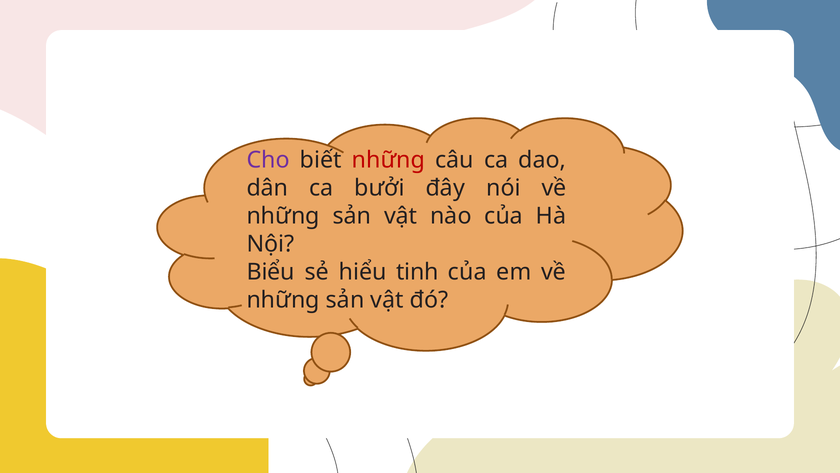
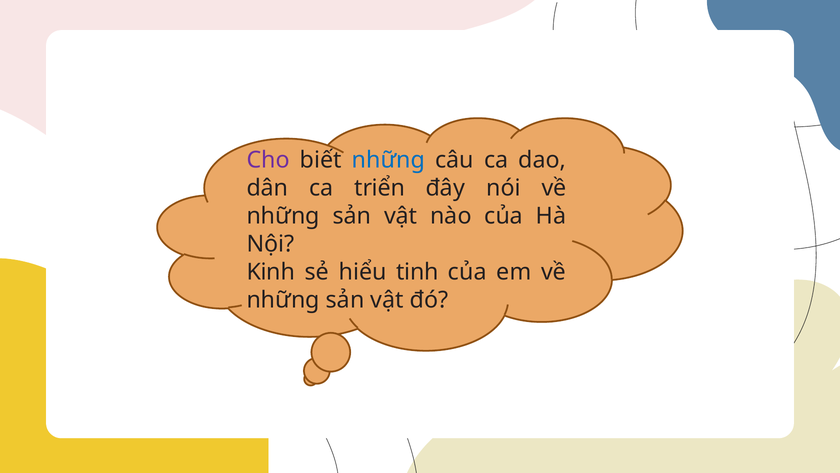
những at (389, 160) colour: red -> blue
bưởi: bưởi -> triển
Biểu: Biểu -> Kinh
